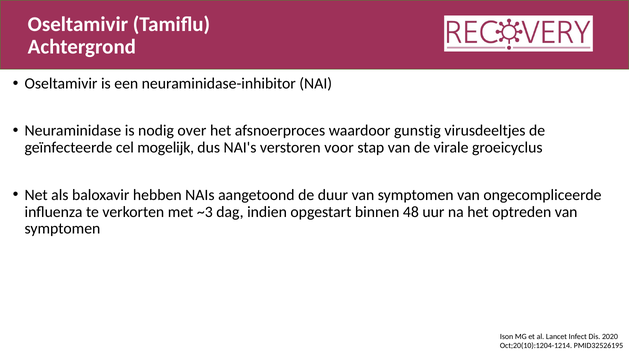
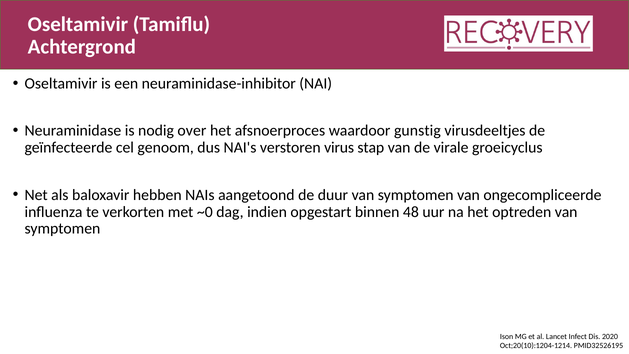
mogelijk: mogelijk -> genoom
voor: voor -> virus
~3: ~3 -> ~0
